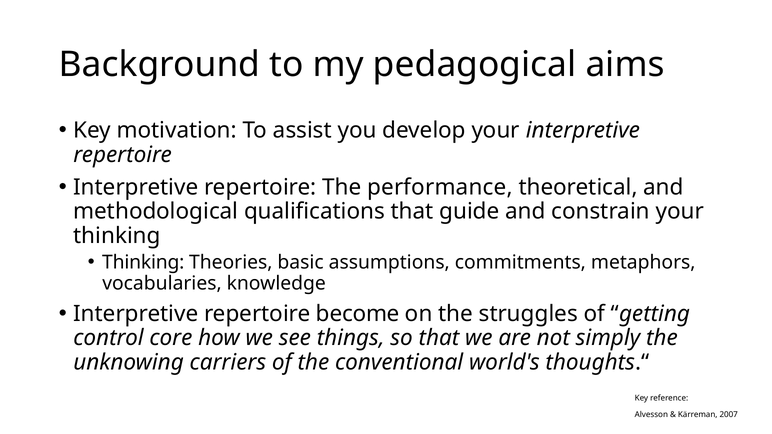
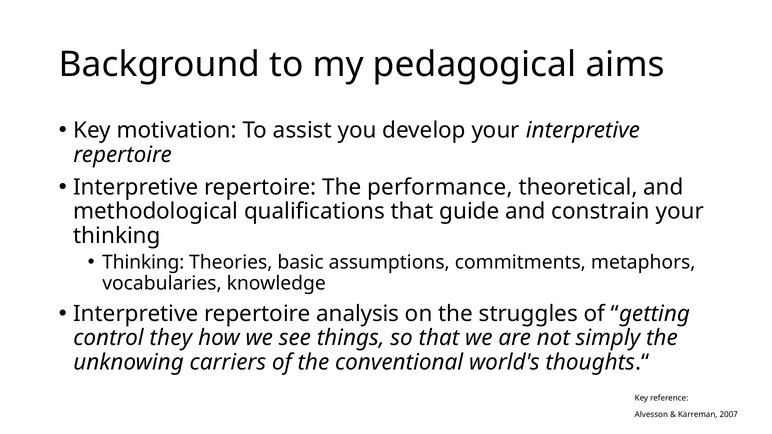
become: become -> analysis
core: core -> they
